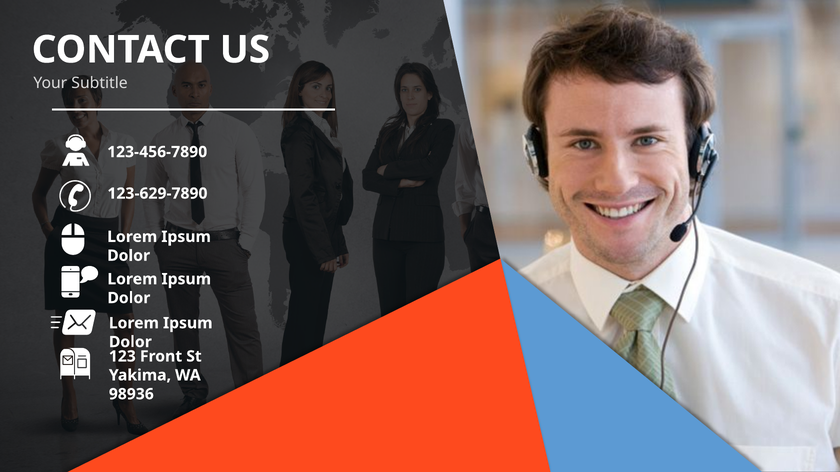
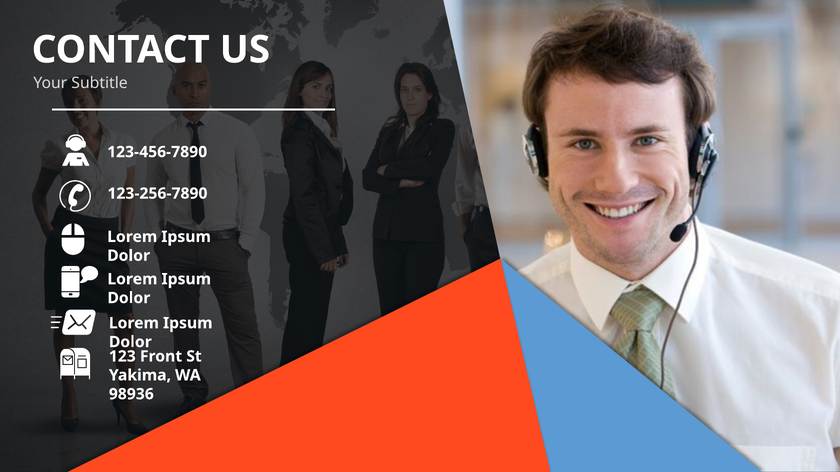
123-629-7890: 123-629-7890 -> 123-256-7890
